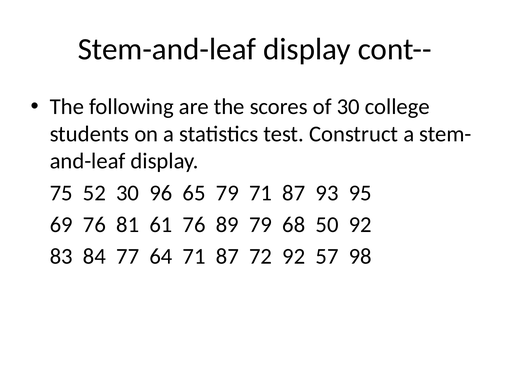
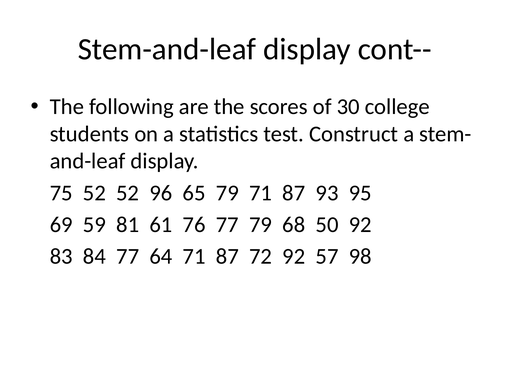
52 30: 30 -> 52
69 76: 76 -> 59
76 89: 89 -> 77
